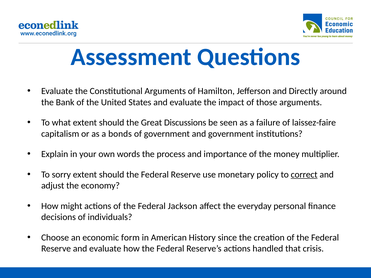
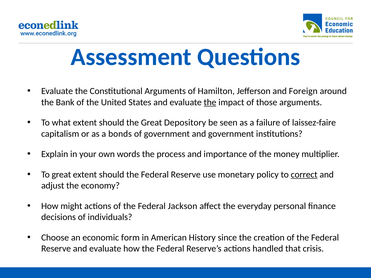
Directly: Directly -> Foreign
the at (210, 102) underline: none -> present
Discussions: Discussions -> Depository
To sorry: sorry -> great
